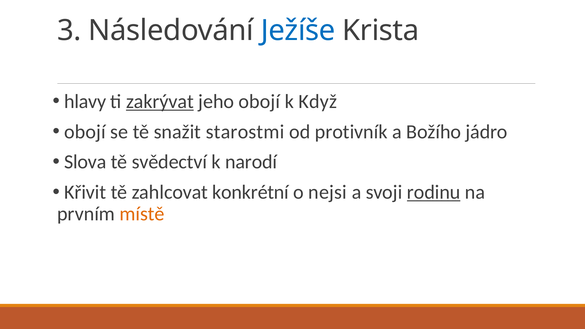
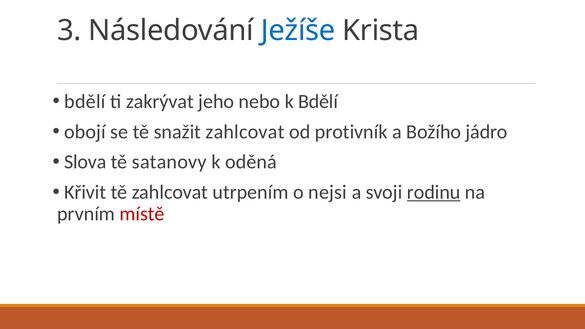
hlavy at (85, 101): hlavy -> bdělí
zakrývat underline: present -> none
jeho obojí: obojí -> nebo
k Když: Když -> Bdělí
snažit starostmi: starostmi -> zahlcovat
svědectví: svědectví -> satanovy
narodí: narodí -> oděná
konkrétní: konkrétní -> utrpením
místě colour: orange -> red
